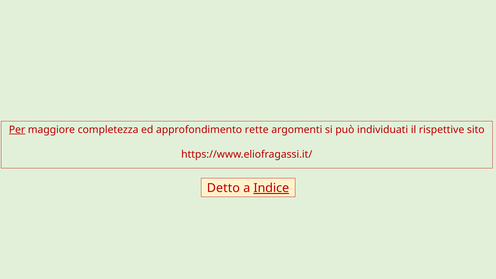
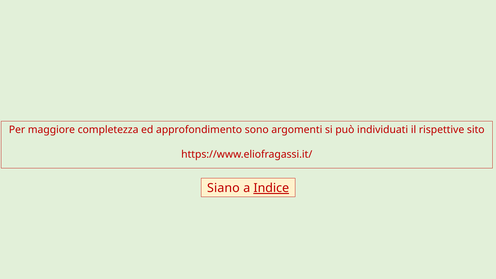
Per underline: present -> none
rette: rette -> sono
Detto: Detto -> Siano
